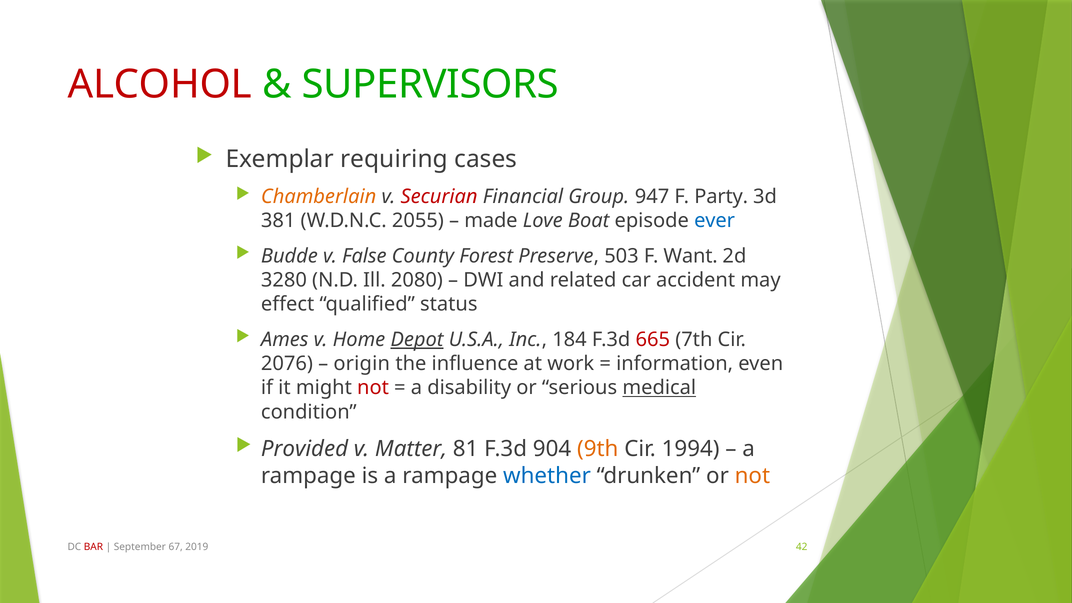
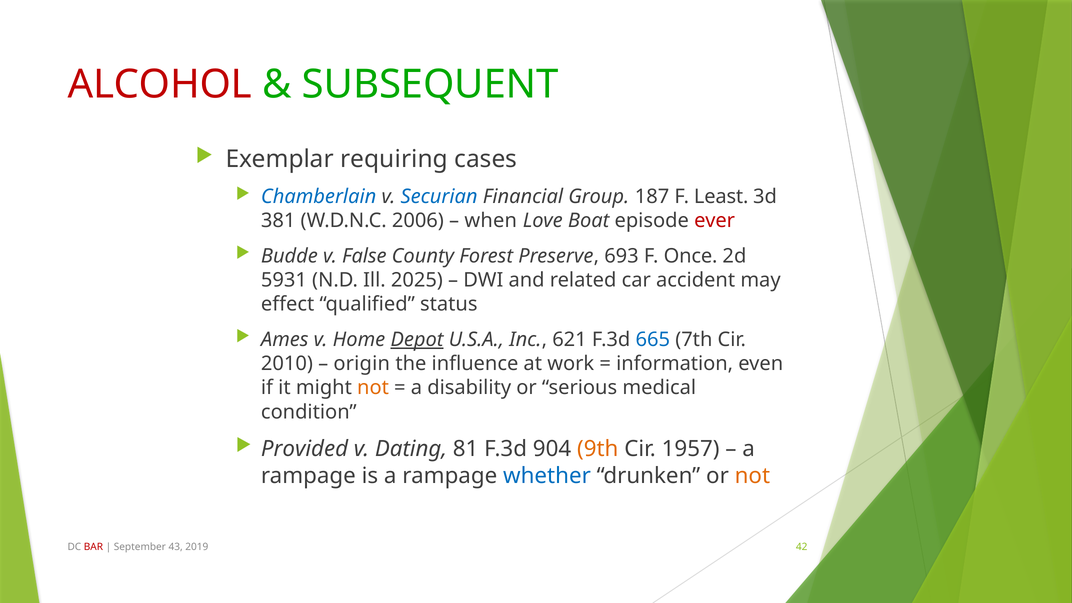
SUPERVISORS: SUPERVISORS -> SUBSEQUENT
Chamberlain colour: orange -> blue
Securian colour: red -> blue
947: 947 -> 187
Party: Party -> Least
2055: 2055 -> 2006
made: made -> when
ever colour: blue -> red
503: 503 -> 693
Want: Want -> Once
3280: 3280 -> 5931
2080: 2080 -> 2025
184: 184 -> 621
665 colour: red -> blue
2076: 2076 -> 2010
not at (373, 388) colour: red -> orange
medical underline: present -> none
Matter: Matter -> Dating
1994: 1994 -> 1957
67: 67 -> 43
